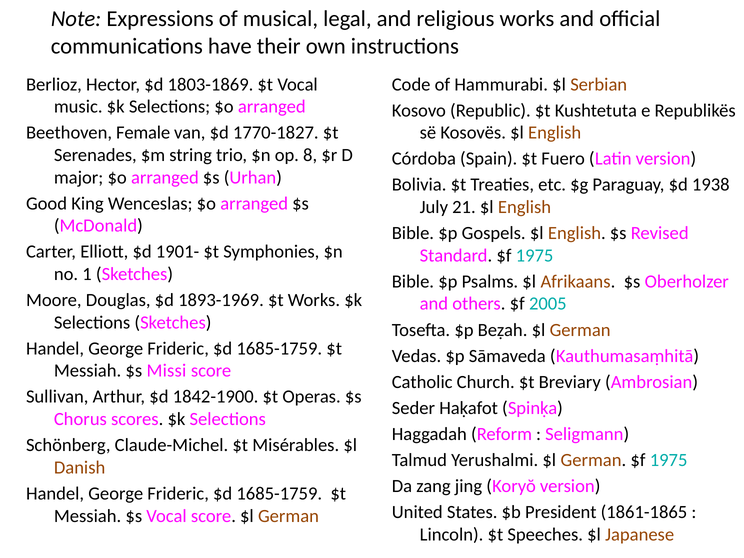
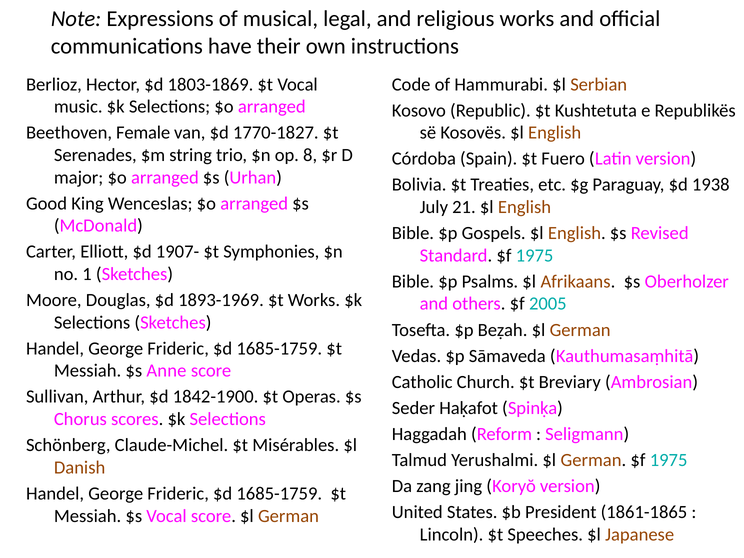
1901-: 1901- -> 1907-
Missi: Missi -> Anne
